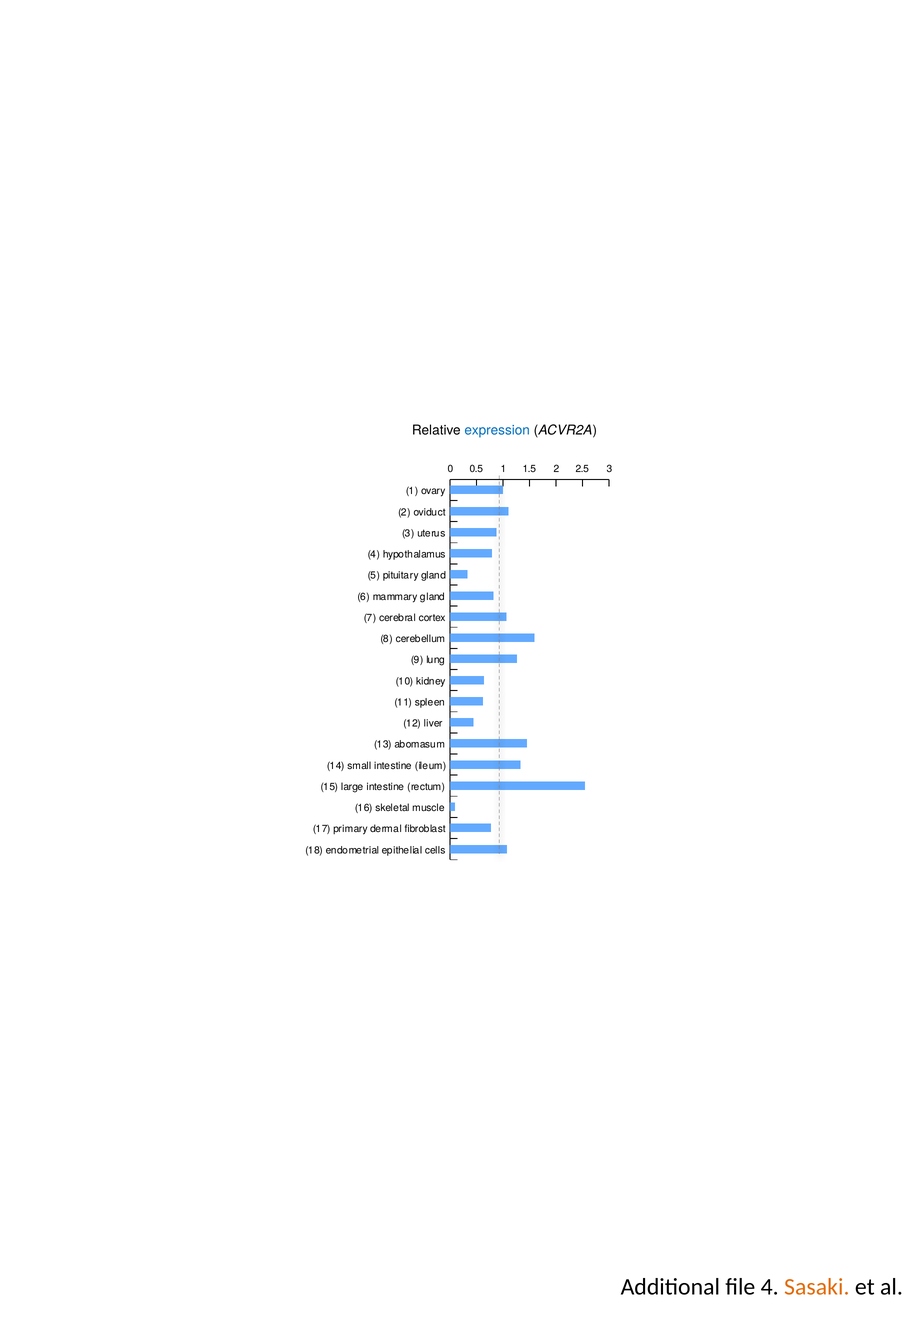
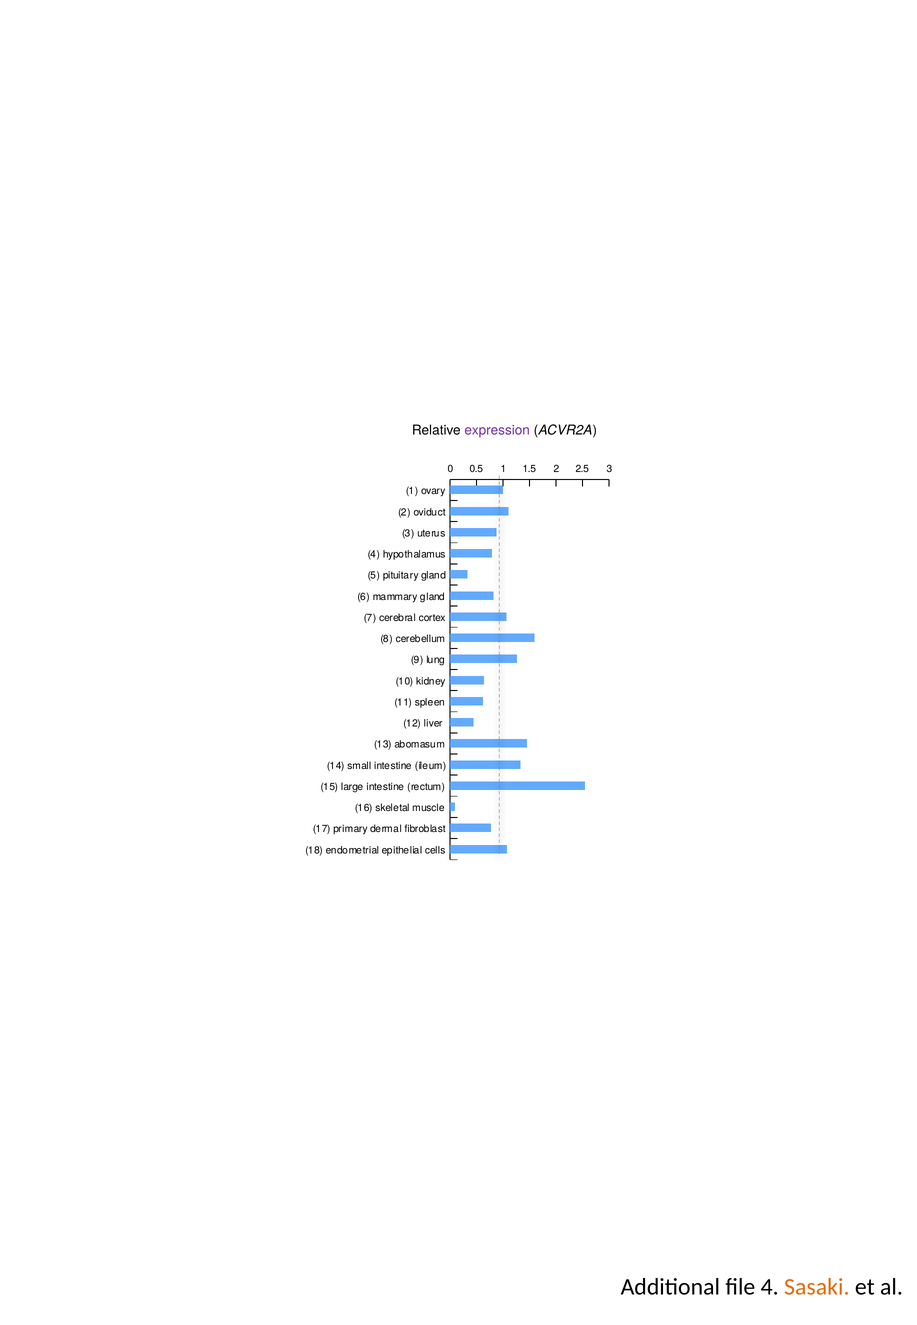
expression colour: blue -> purple
